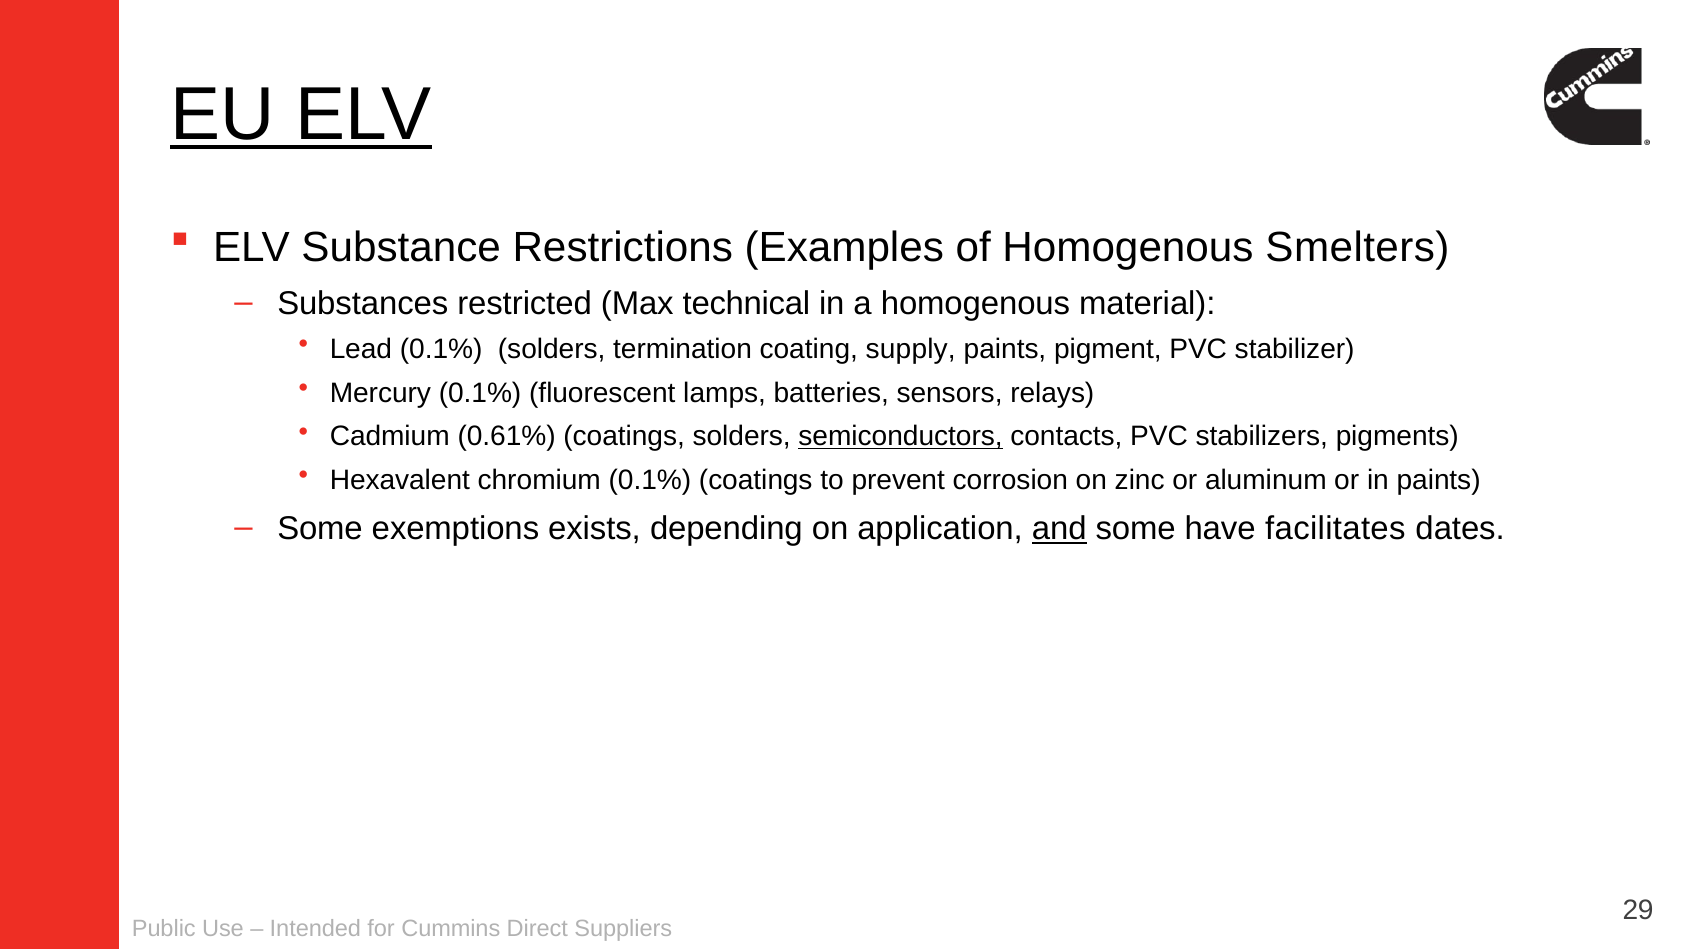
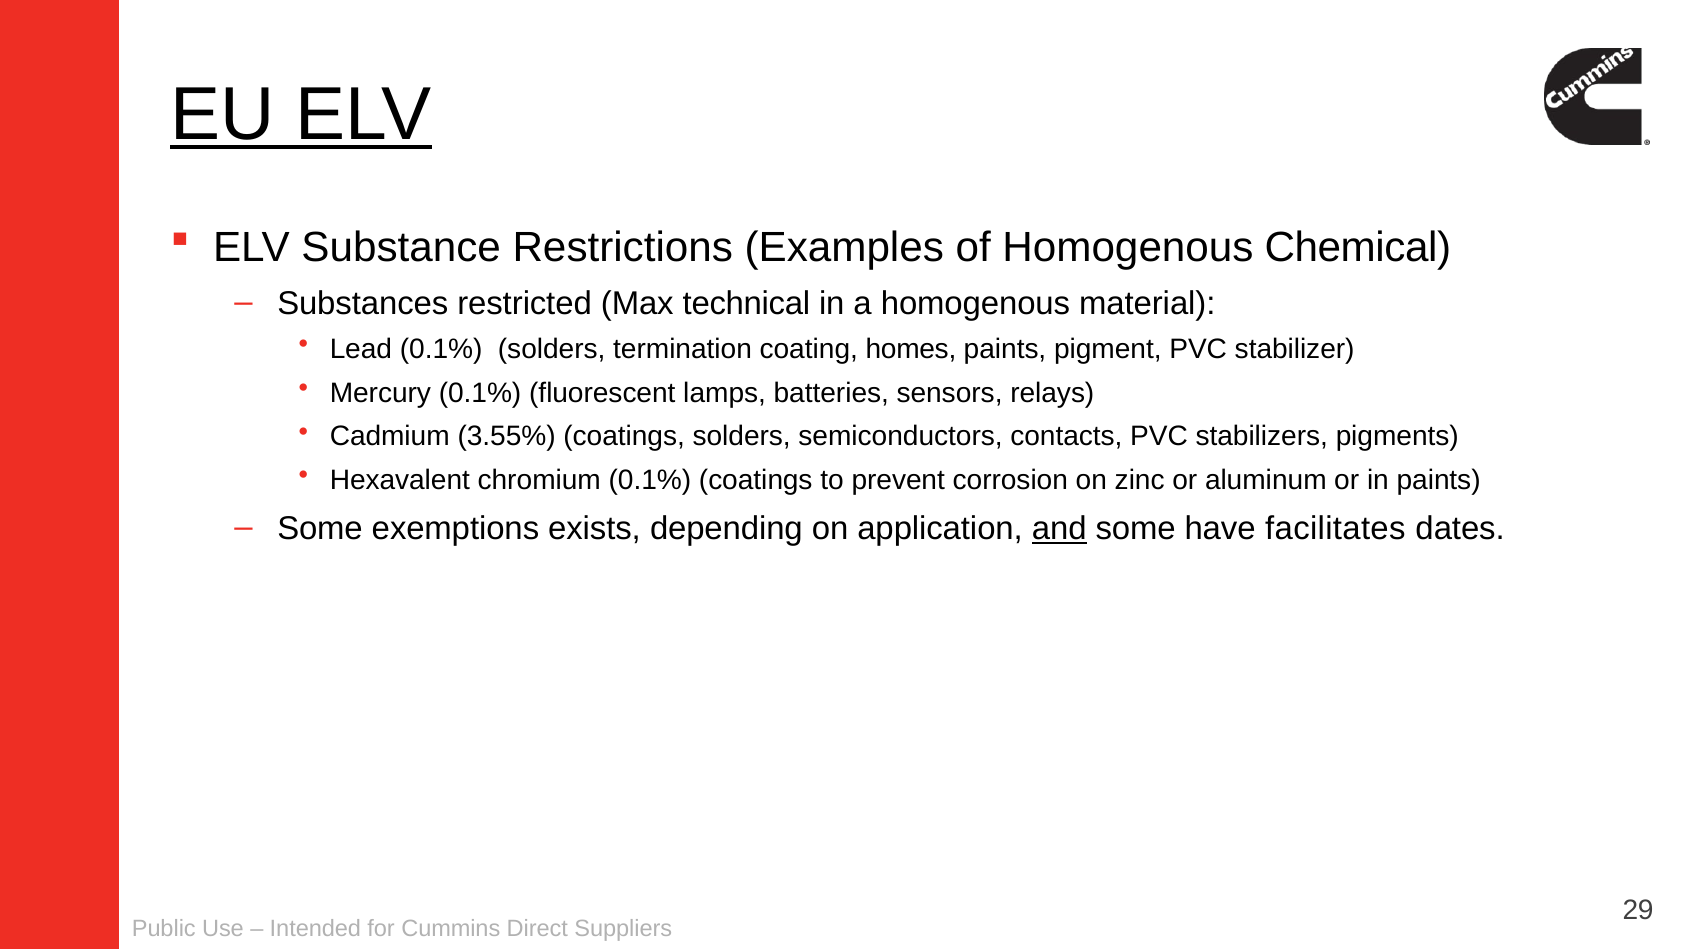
Smelters: Smelters -> Chemical
supply: supply -> homes
0.61%: 0.61% -> 3.55%
semiconductors underline: present -> none
